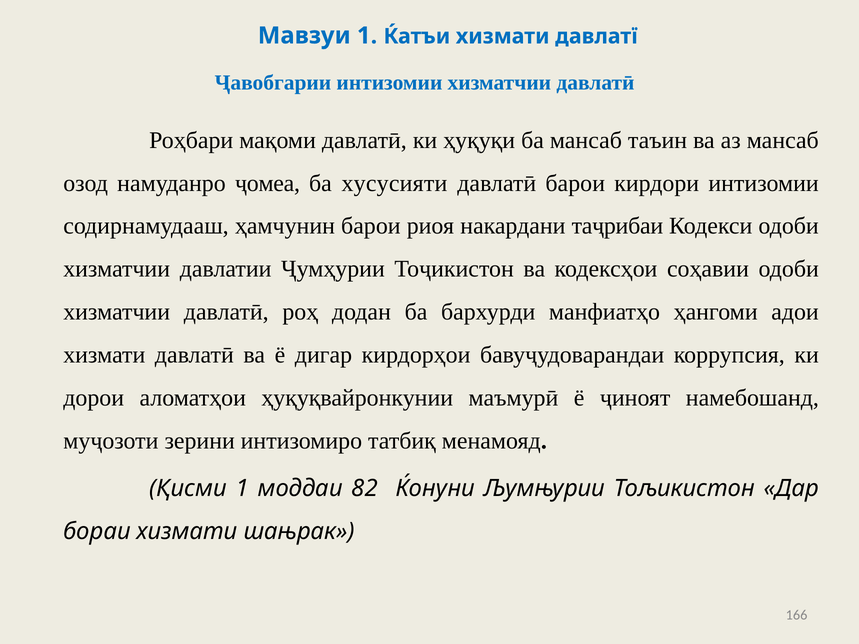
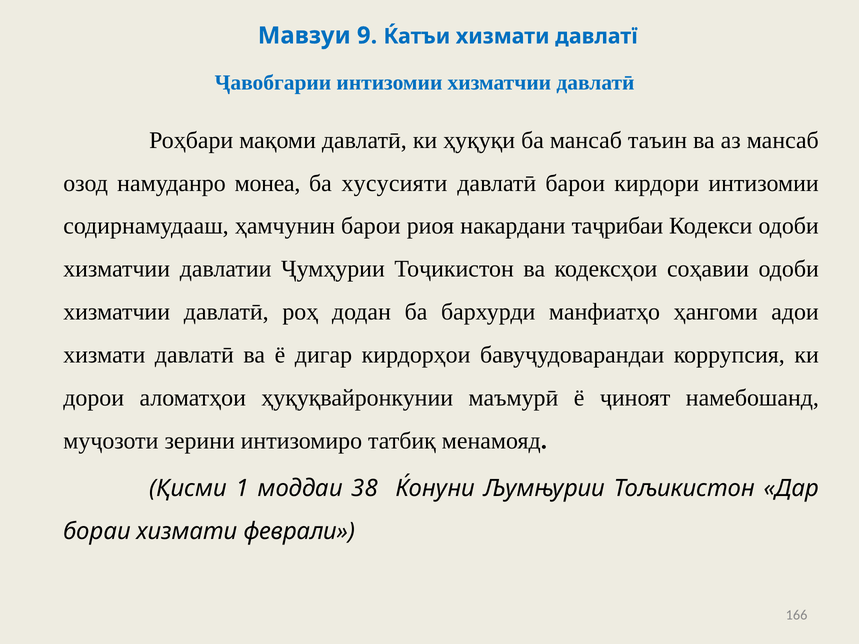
Мавзуи 1: 1 -> 9
ҷомеа: ҷомеа -> монеа
82: 82 -> 38
шањрак: шањрак -> феврали
